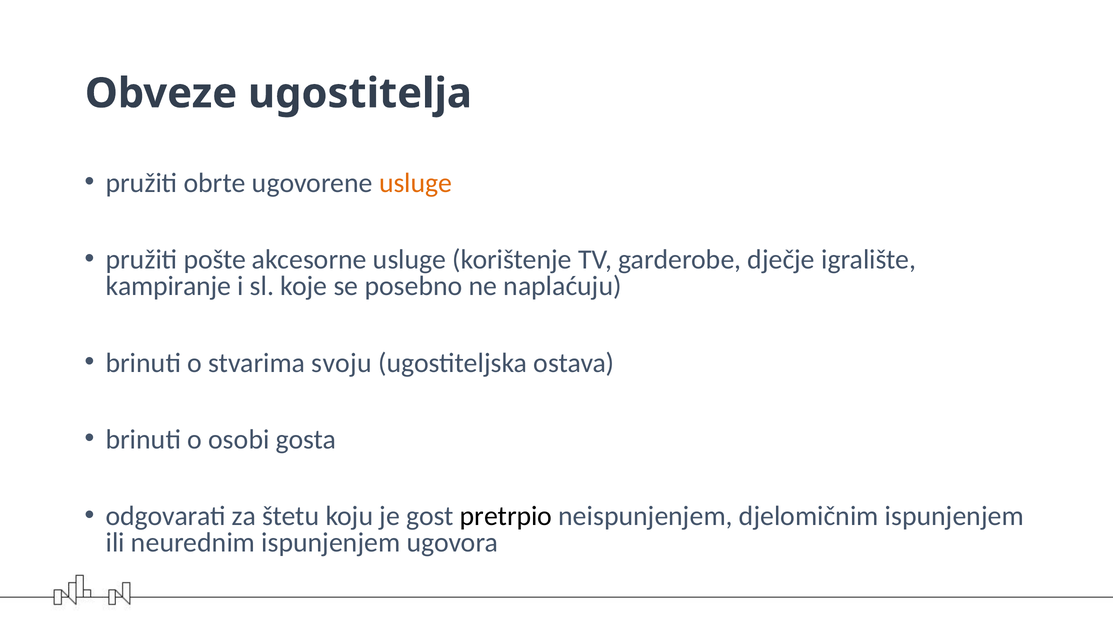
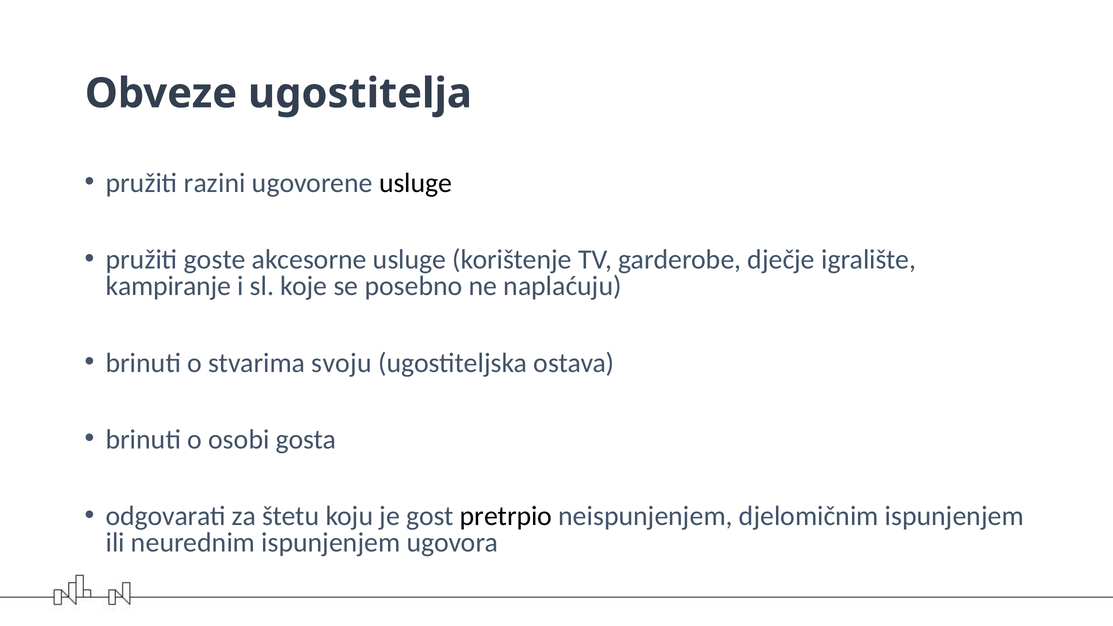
obrte: obrte -> razini
usluge at (416, 183) colour: orange -> black
pošte: pošte -> goste
